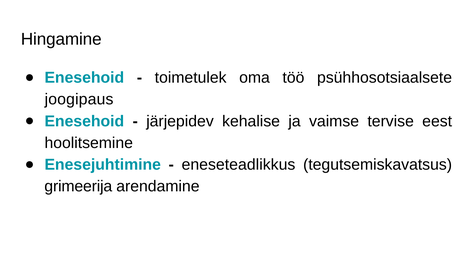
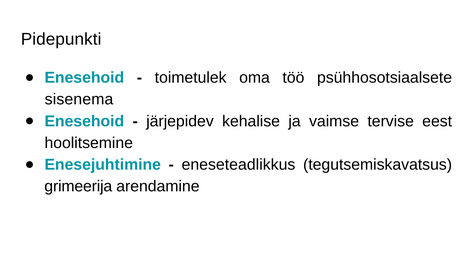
Hingamine: Hingamine -> Pidepunkti
joogipaus: joogipaus -> sisenema
